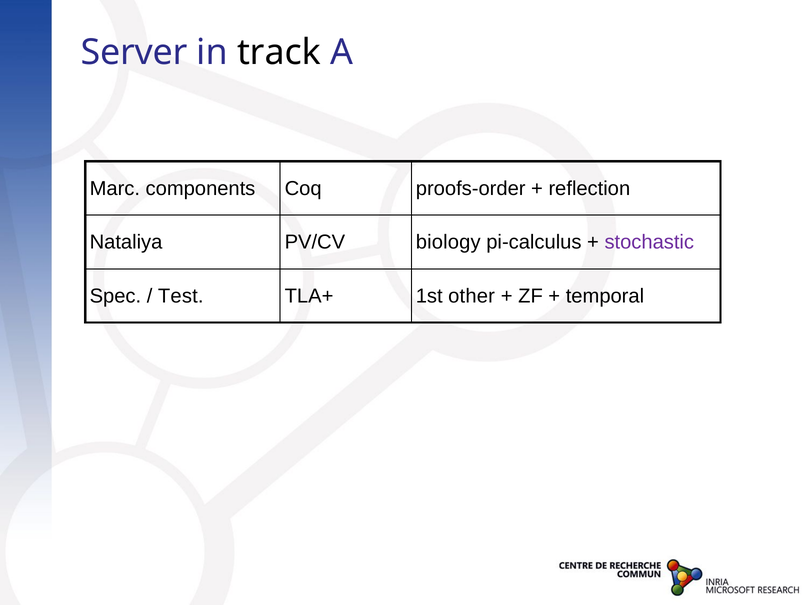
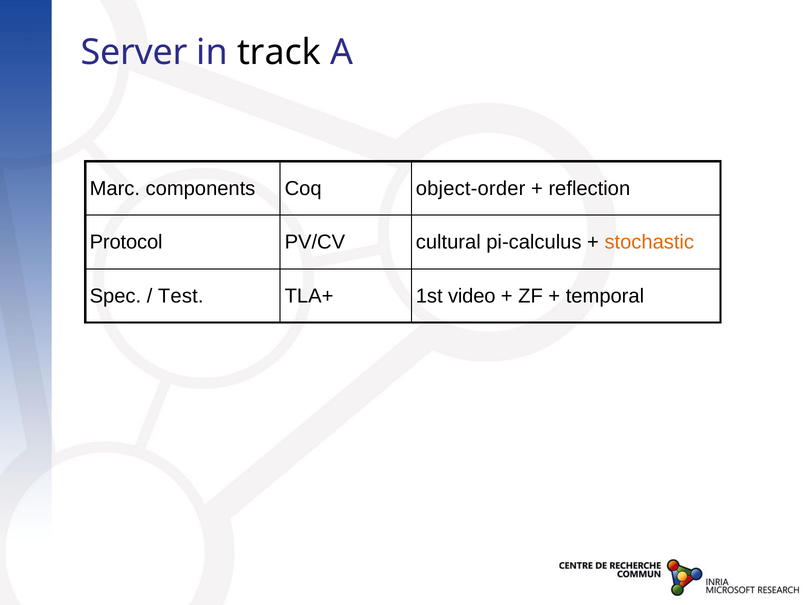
proofs-order: proofs-order -> object-order
Nataliya: Nataliya -> Protocol
biology: biology -> cultural
stochastic colour: purple -> orange
other: other -> video
